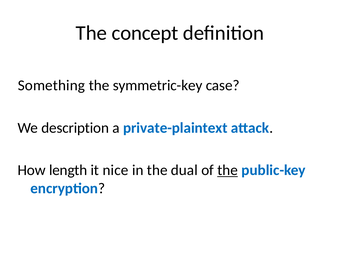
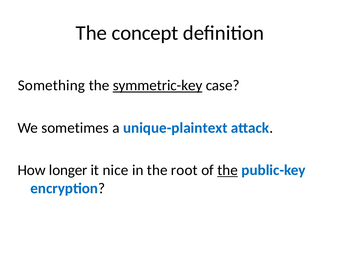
symmetric-key underline: none -> present
description: description -> sometimes
private-plaintext: private-plaintext -> unique-plaintext
length: length -> longer
dual: dual -> root
